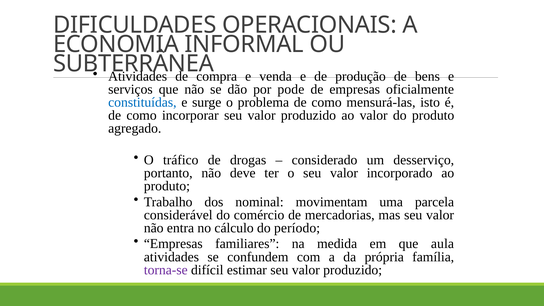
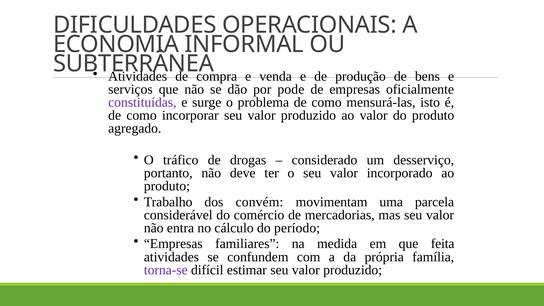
constituídas colour: blue -> purple
nominal: nominal -> convém
aula: aula -> feita
